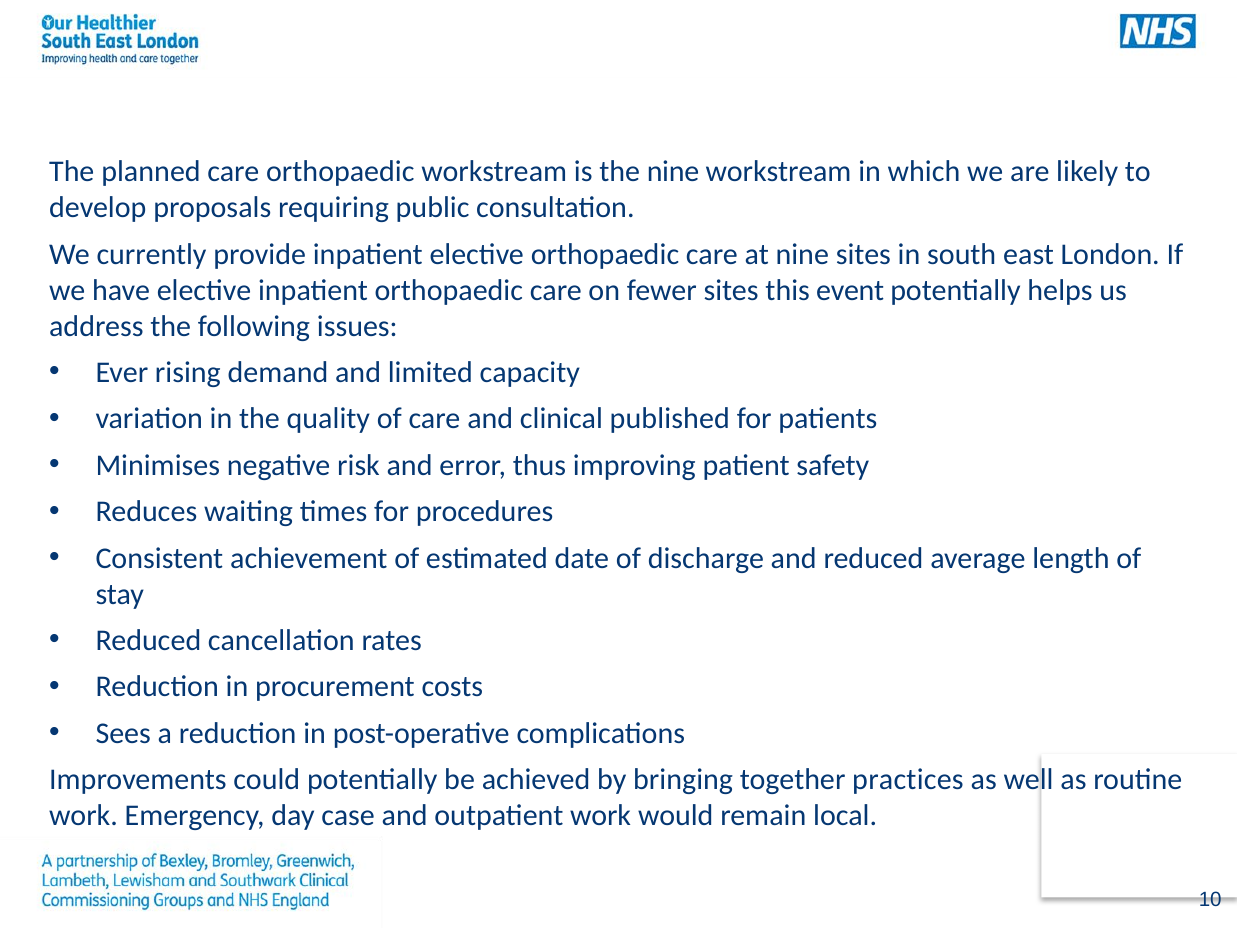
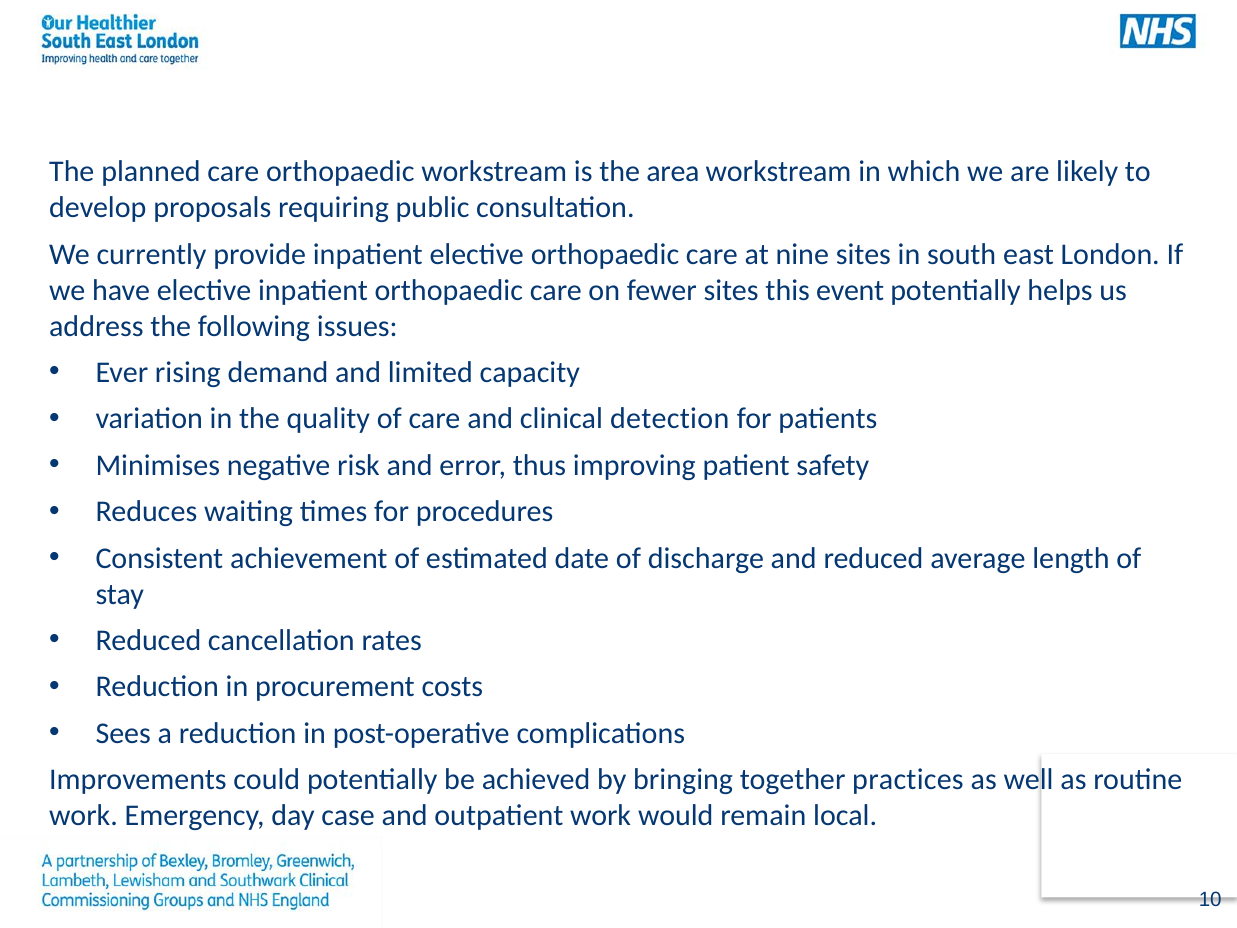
the nine: nine -> area
published: published -> detection
